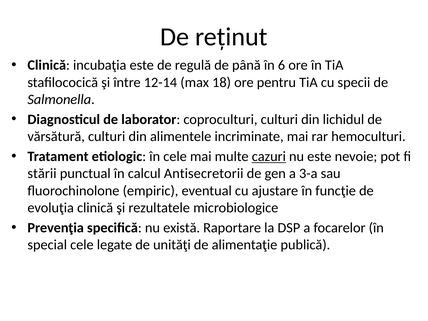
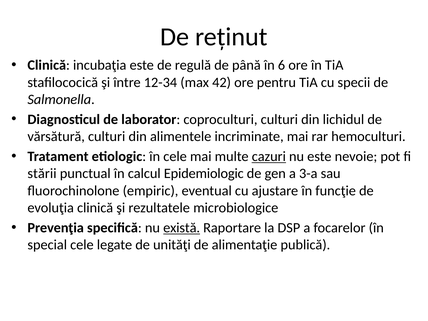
12-14: 12-14 -> 12-34
18: 18 -> 42
Antisecretorii: Antisecretorii -> Epidemiologic
există underline: none -> present
